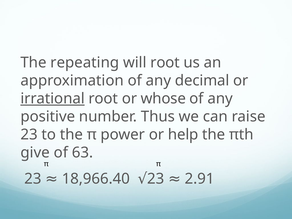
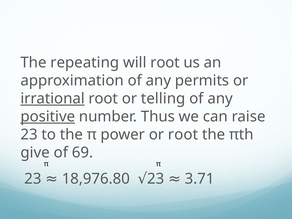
decimal: decimal -> permits
whose: whose -> telling
positive underline: none -> present
or help: help -> root
63: 63 -> 69
18,966.40: 18,966.40 -> 18,976.80
2.91: 2.91 -> 3.71
